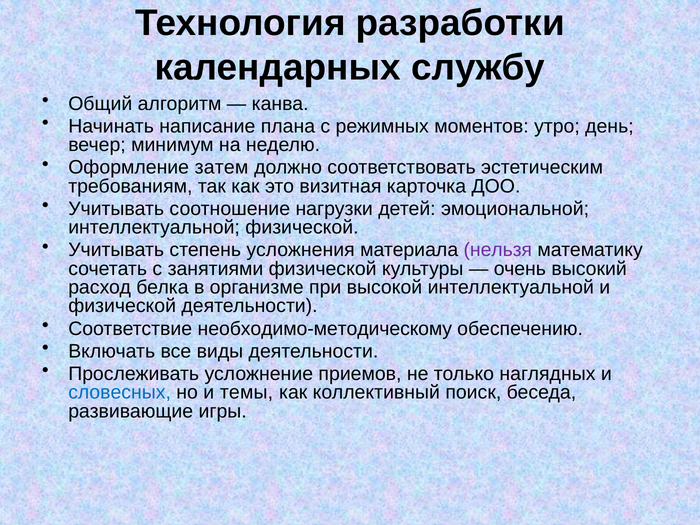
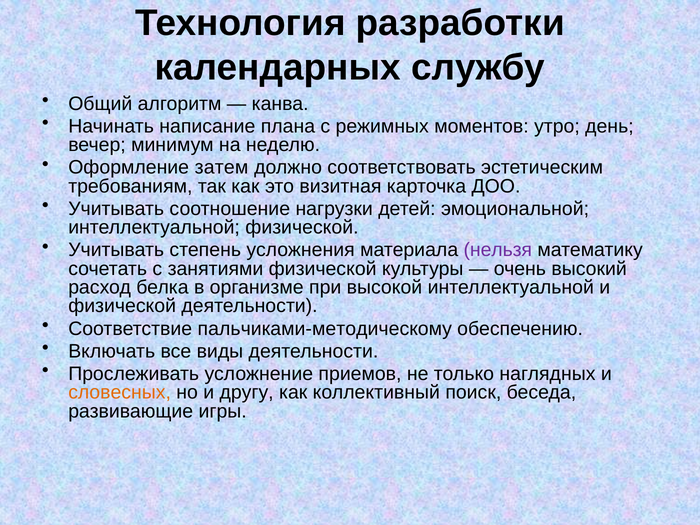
необходимо-методическому: необходимо-методическому -> пальчиками-методическому
словесных colour: blue -> orange
темы: темы -> другу
